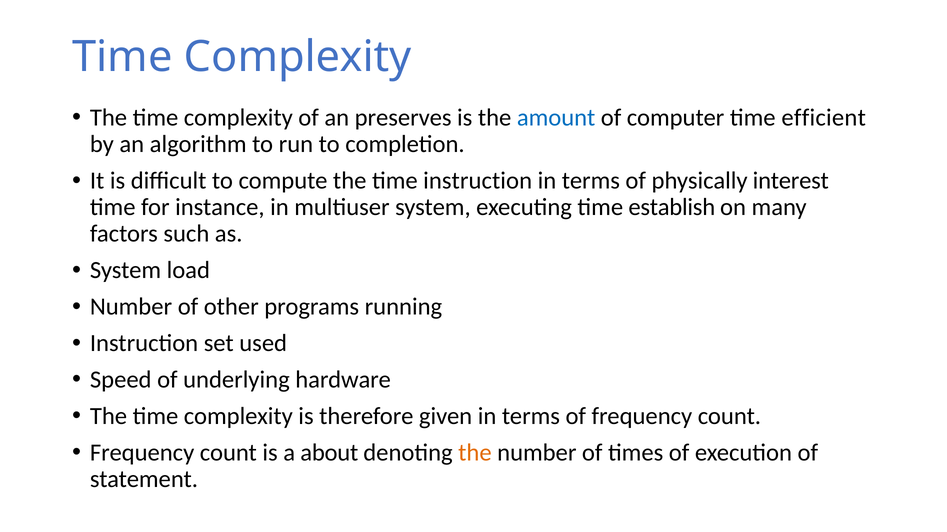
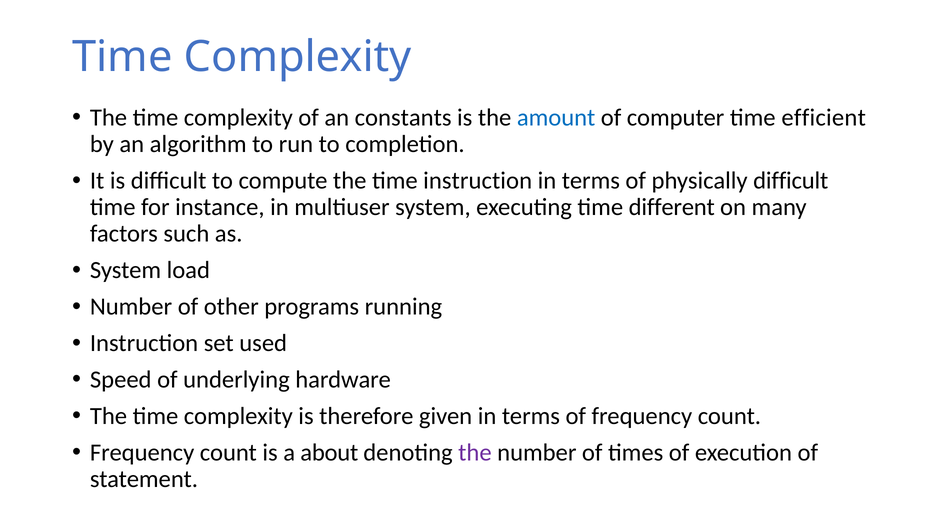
preserves: preserves -> constants
physically interest: interest -> difficult
establish: establish -> different
the at (475, 453) colour: orange -> purple
